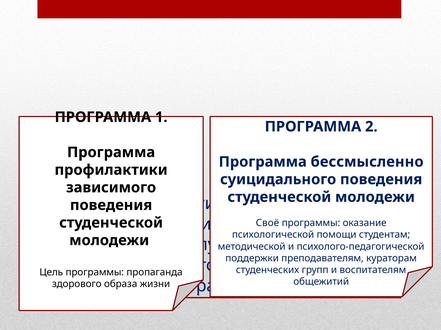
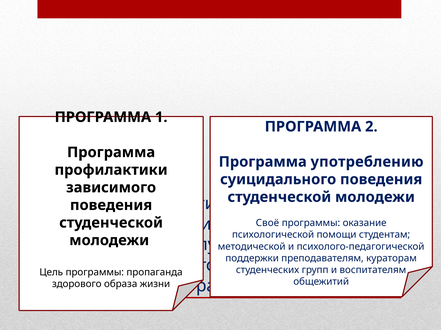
бессмысленно: бессмысленно -> употреблению
